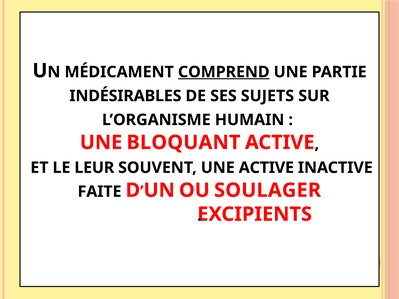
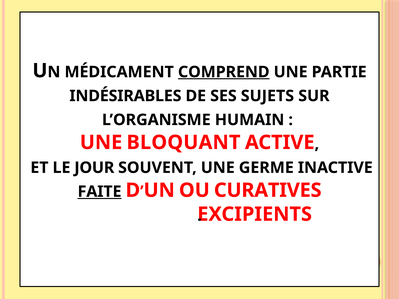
LEUR: LEUR -> JOUR
UNE ACTIVE: ACTIVE -> GERME
FAITE underline: none -> present
SOULAGER: SOULAGER -> CURATIVES
